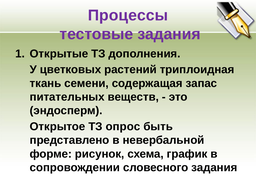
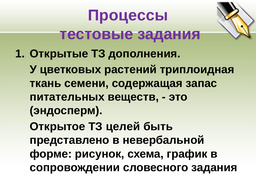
опрос: опрос -> целей
